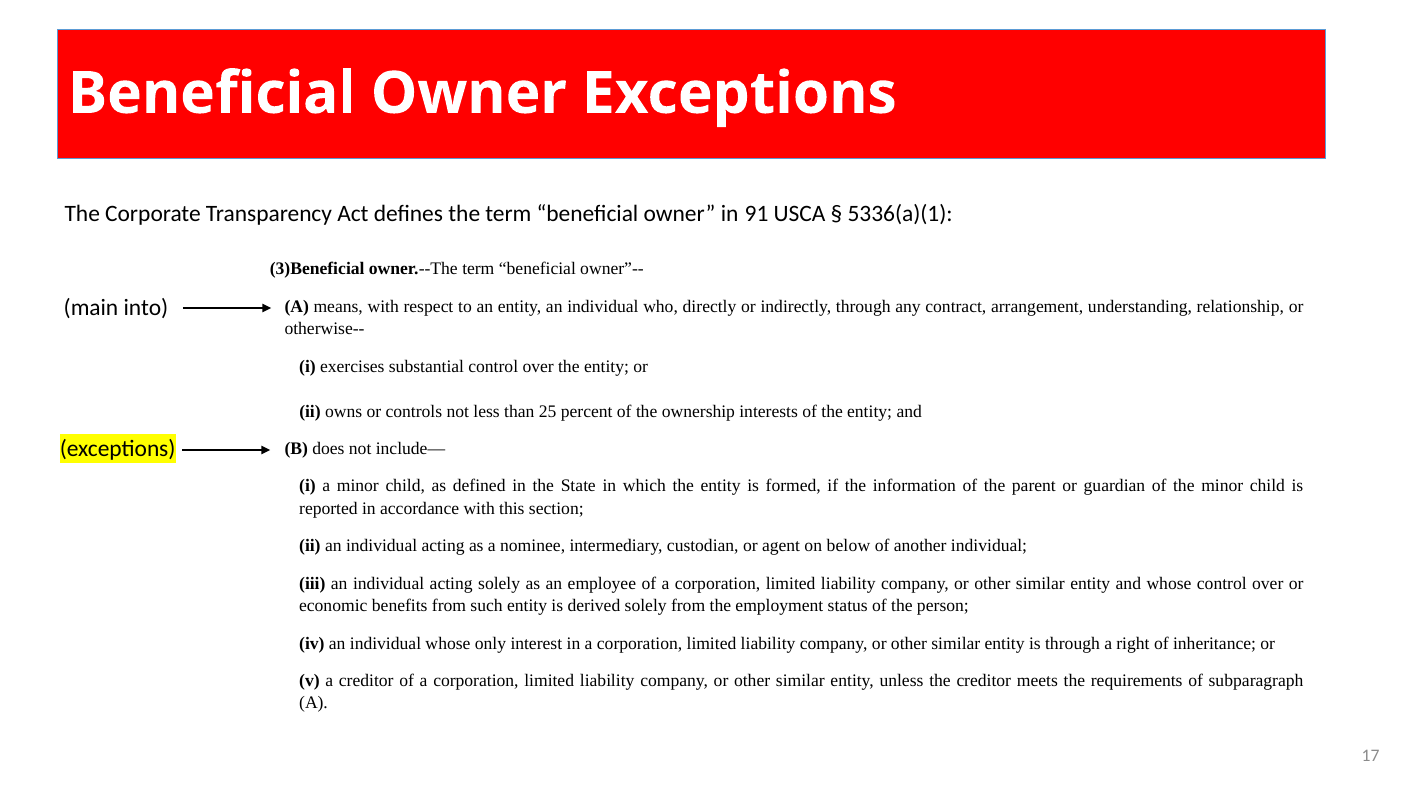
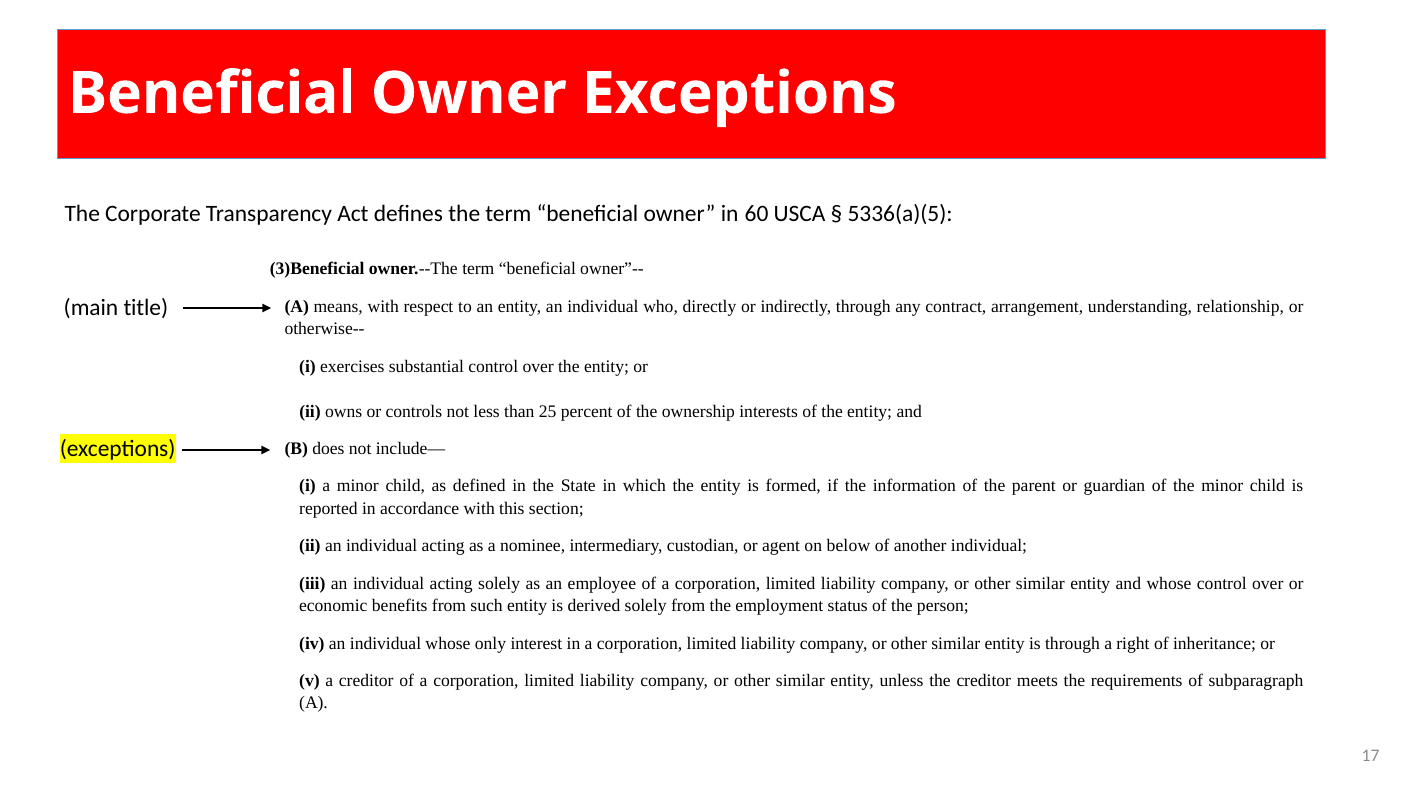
91: 91 -> 60
5336(a)(1: 5336(a)(1 -> 5336(a)(5
into: into -> title
